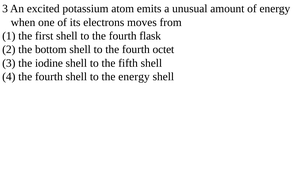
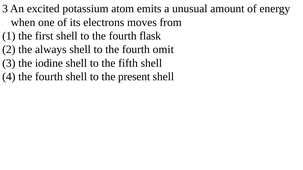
bottom: bottom -> always
octet: octet -> omit
the energy: energy -> present
